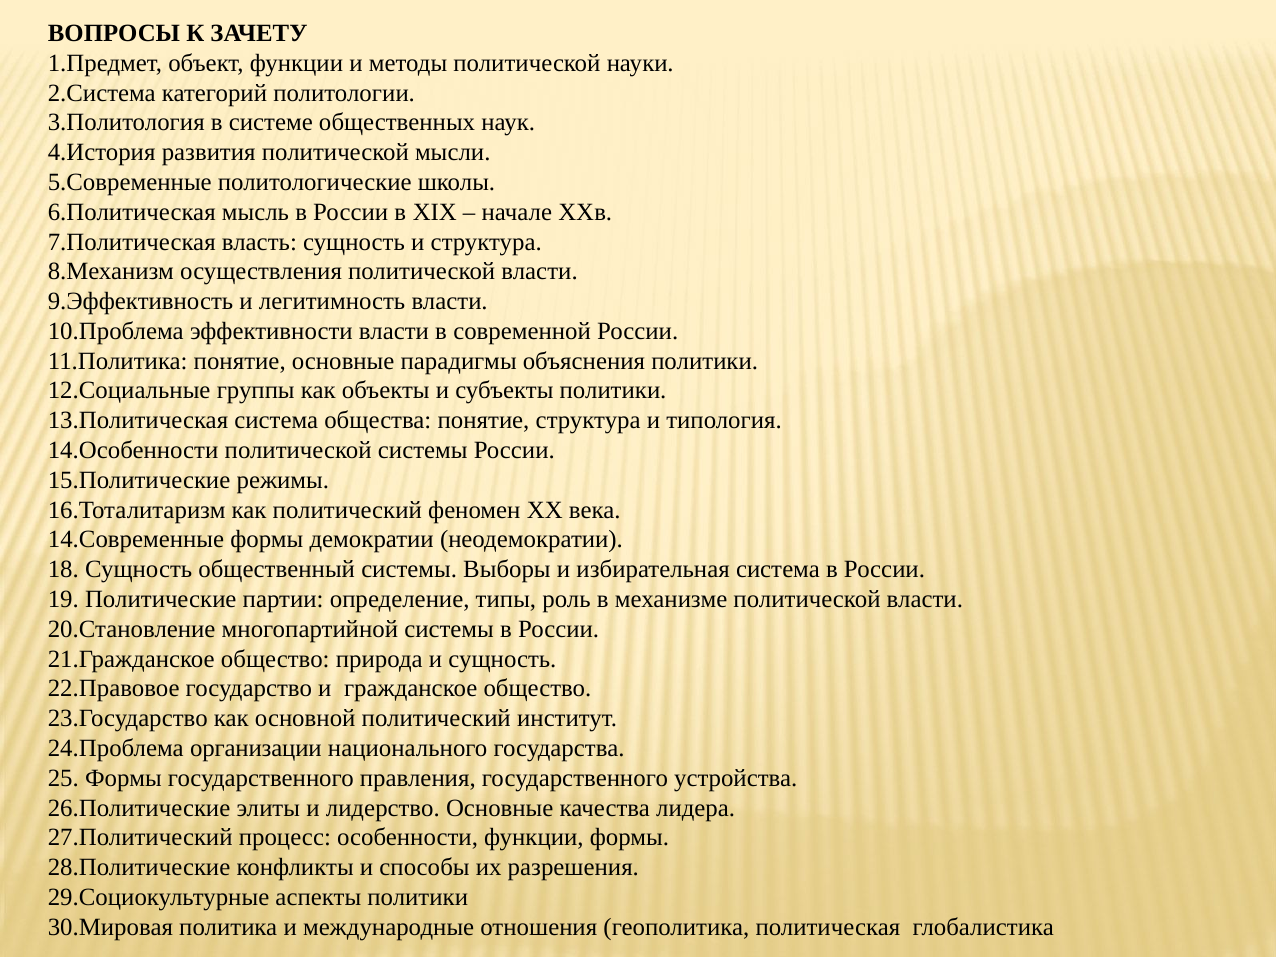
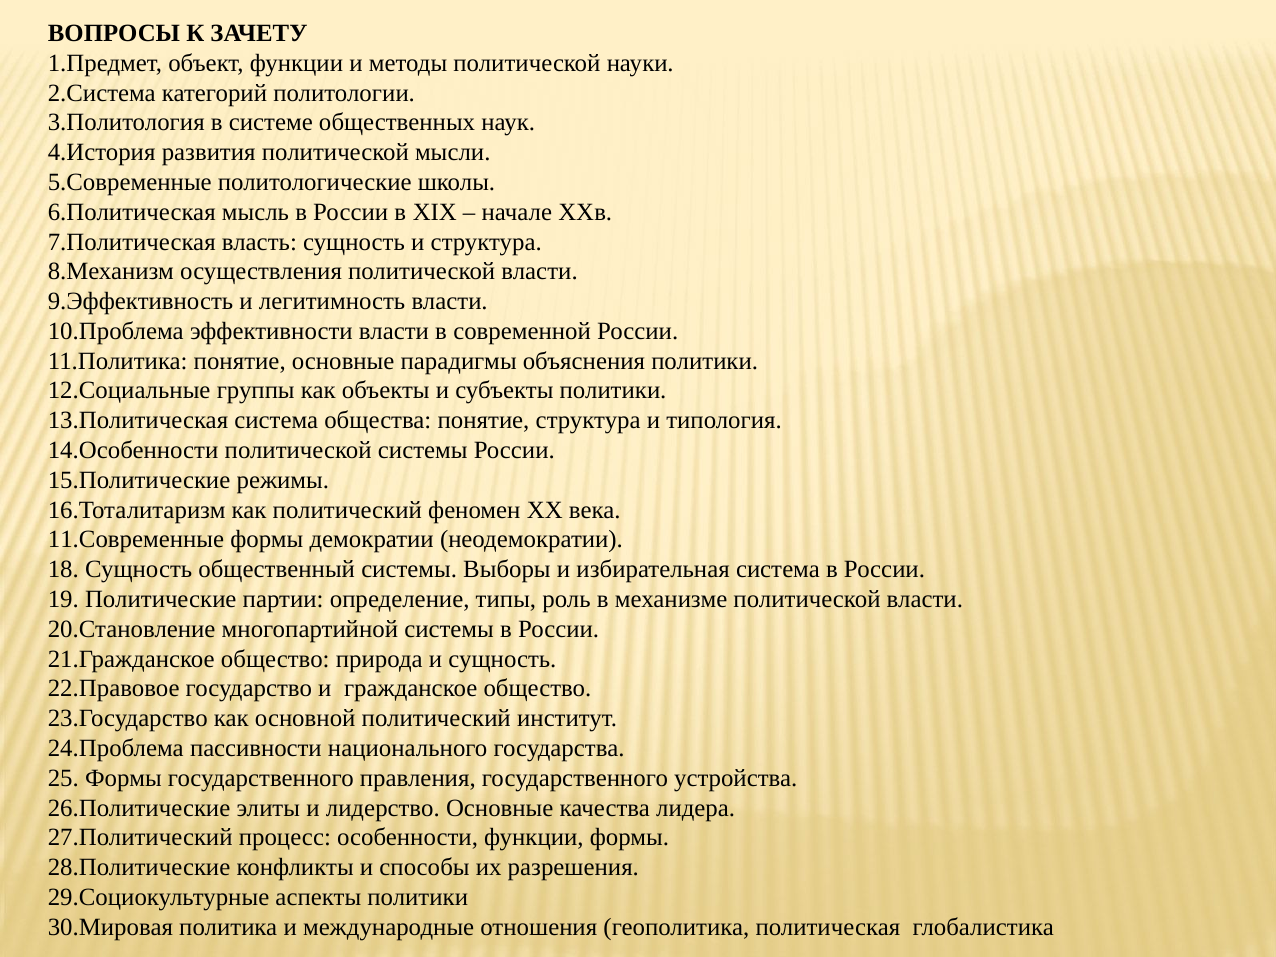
14.Современные: 14.Современные -> 11.Современные
организации: организации -> пассивности
